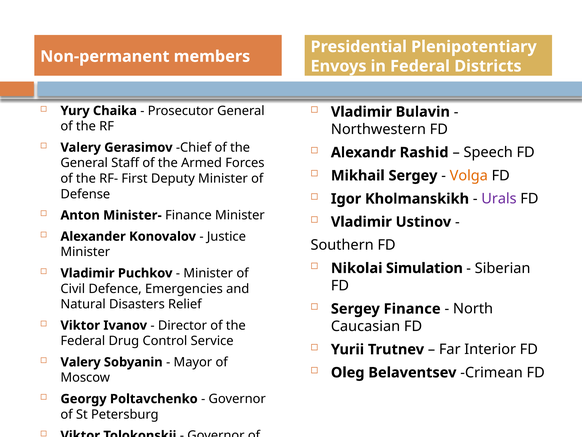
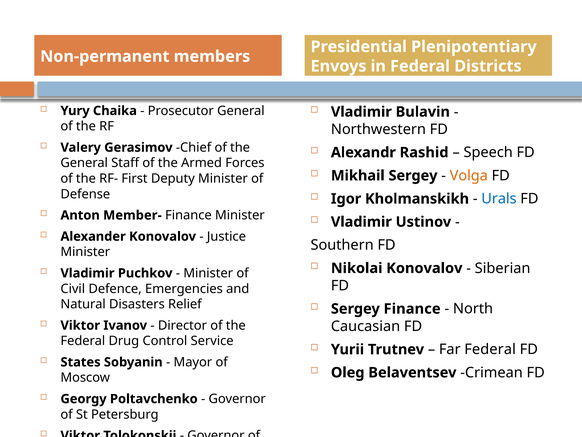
Urals colour: purple -> blue
Minister-: Minister- -> Member-
Nikolai Simulation: Simulation -> Konovalov
Far Interior: Interior -> Federal
Valery at (81, 362): Valery -> States
